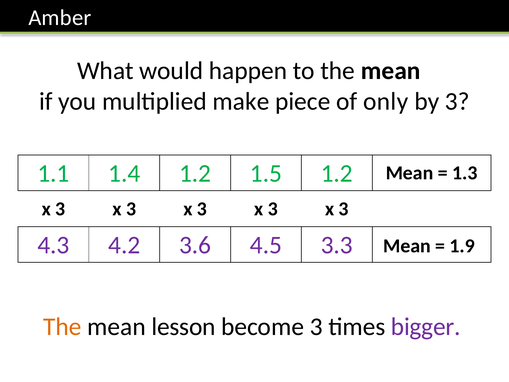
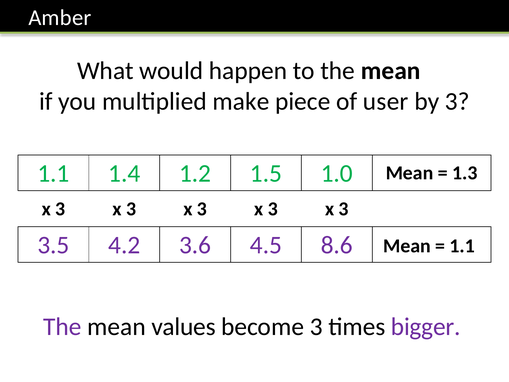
only: only -> user
1.5 1.2: 1.2 -> 1.0
4.3: 4.3 -> 3.5
3.3: 3.3 -> 8.6
1.9 at (462, 246): 1.9 -> 1.1
The at (62, 327) colour: orange -> purple
lesson: lesson -> values
